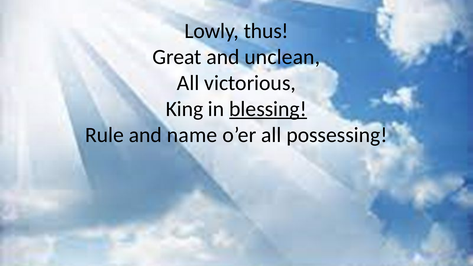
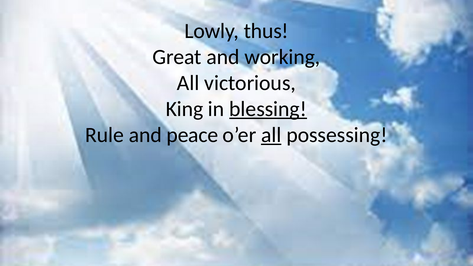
unclean: unclean -> working
name: name -> peace
all at (271, 135) underline: none -> present
